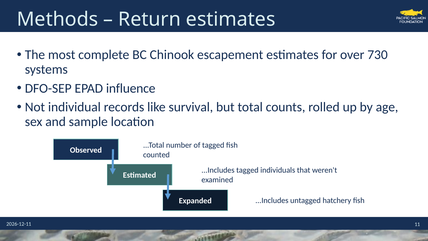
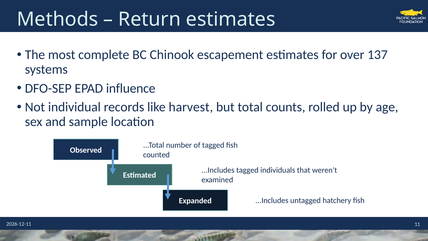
730: 730 -> 137
survival: survival -> harvest
